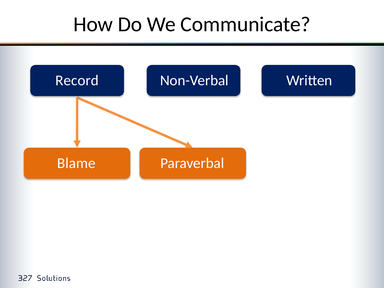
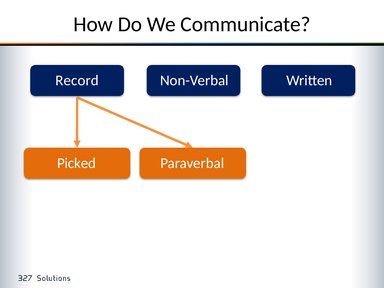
Blame: Blame -> Picked
